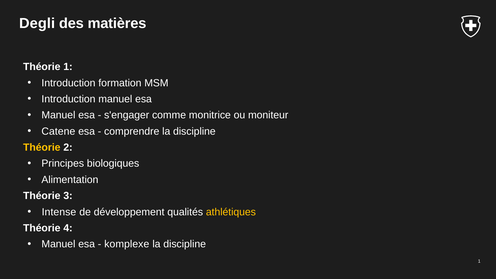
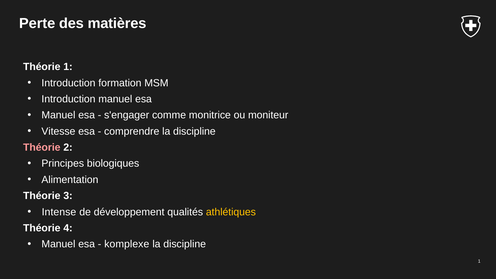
Degli: Degli -> Perte
Catene: Catene -> Vitesse
Théorie at (42, 147) colour: yellow -> pink
